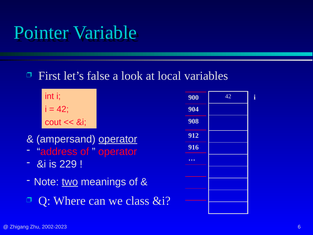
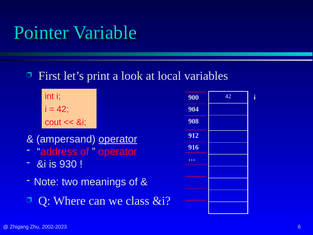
false: false -> print
229: 229 -> 930
two underline: present -> none
